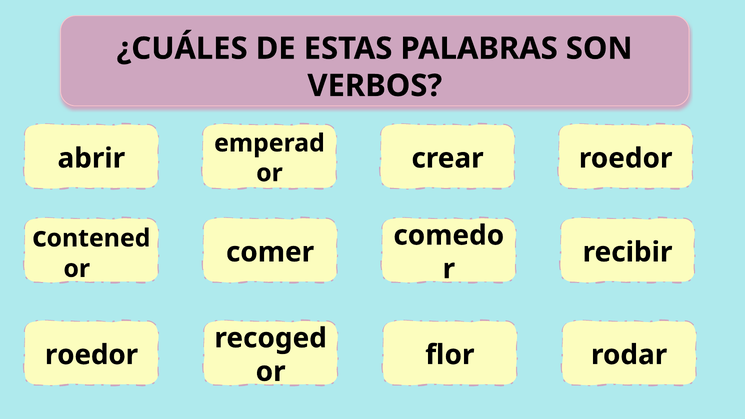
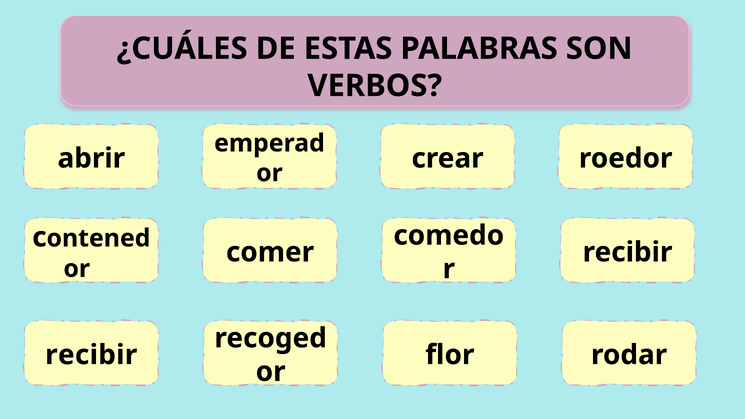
roedor at (91, 355): roedor -> recibir
